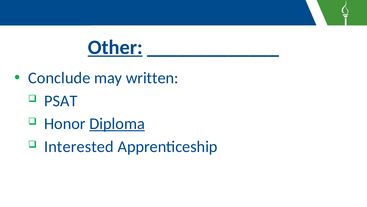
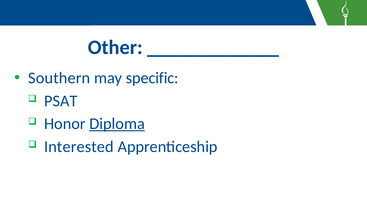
Other underline: present -> none
Conclude: Conclude -> Southern
written: written -> specific
